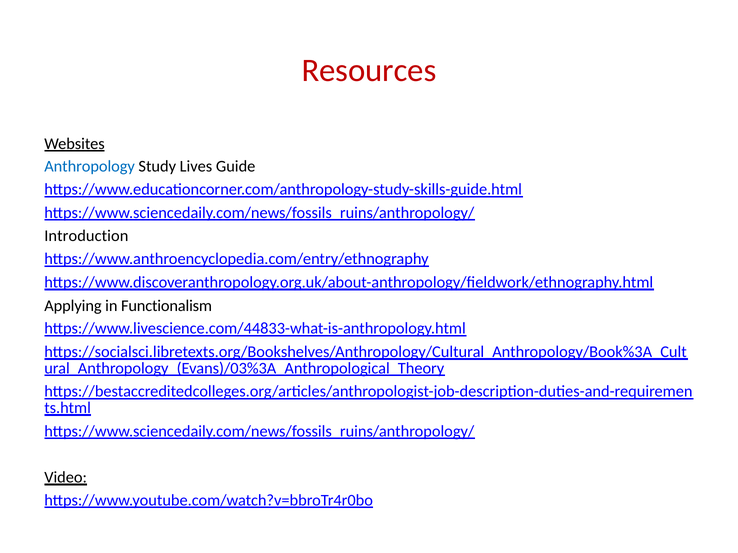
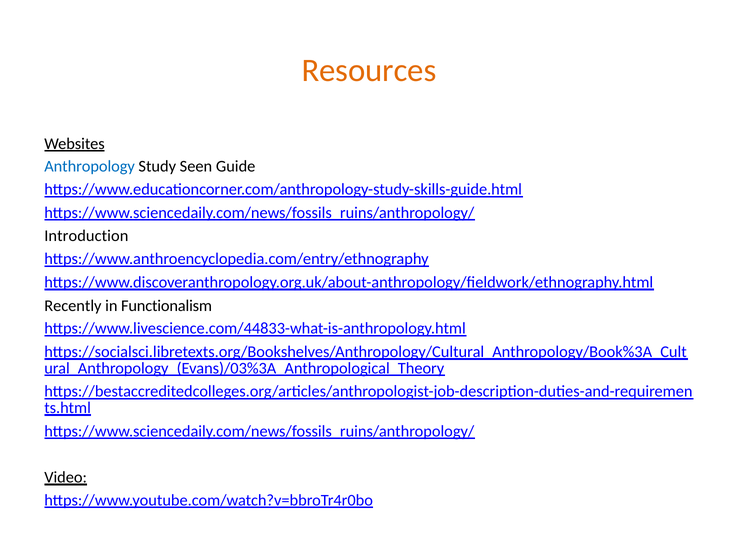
Resources colour: red -> orange
Lives: Lives -> Seen
Applying: Applying -> Recently
